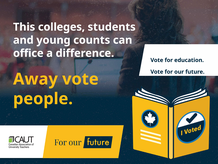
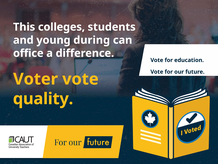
counts: counts -> during
Away: Away -> Voter
people: people -> quality
